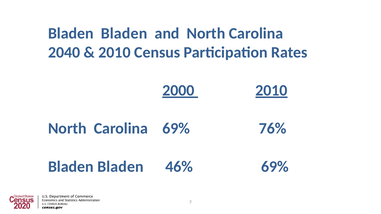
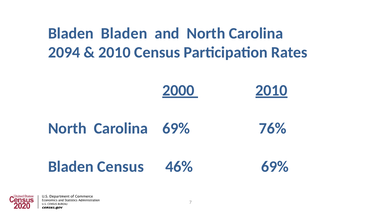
2040: 2040 -> 2094
Bladen at (120, 167): Bladen -> Census
